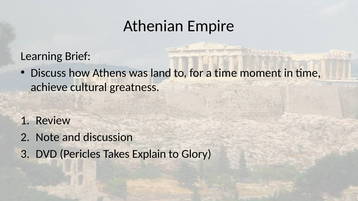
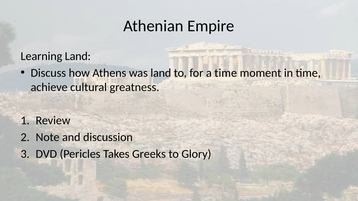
Learning Brief: Brief -> Land
Explain: Explain -> Greeks
